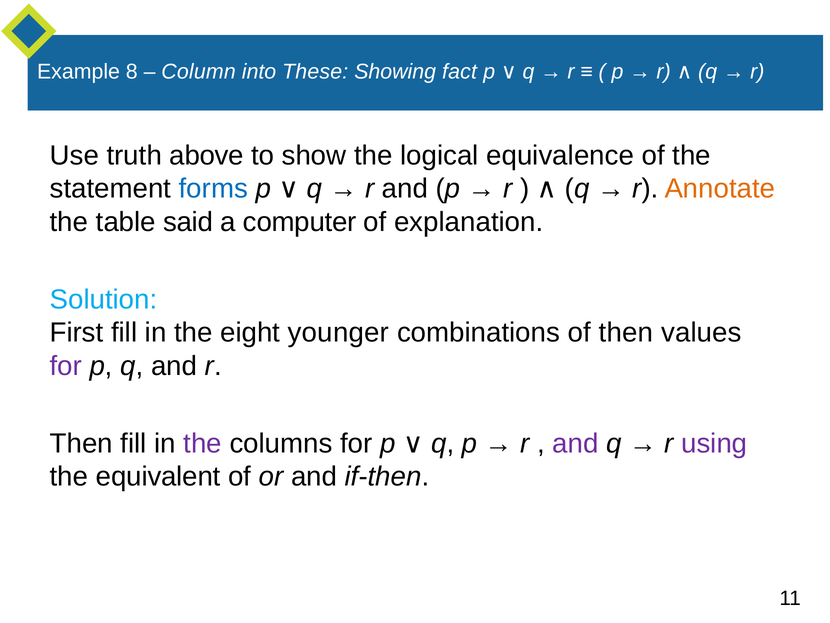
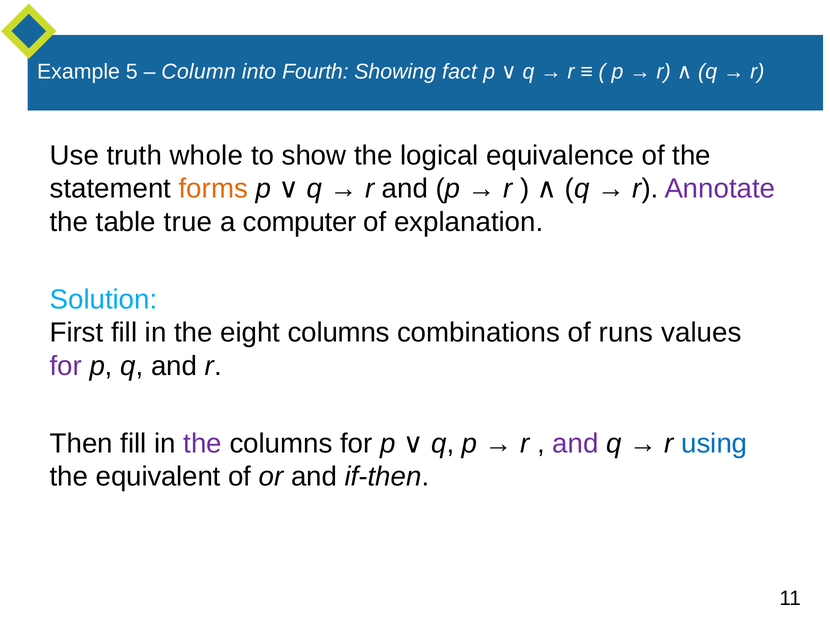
8: 8 -> 5
These: These -> Fourth
above: above -> whole
forms colour: blue -> orange
Annotate colour: orange -> purple
said: said -> true
eight younger: younger -> columns
of then: then -> runs
using colour: purple -> blue
